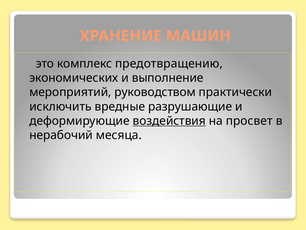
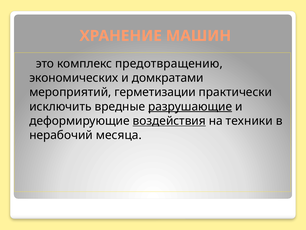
выполнение: выполнение -> домкратами
руководством: руководством -> герметизации
разрушающие underline: none -> present
просвет: просвет -> техники
